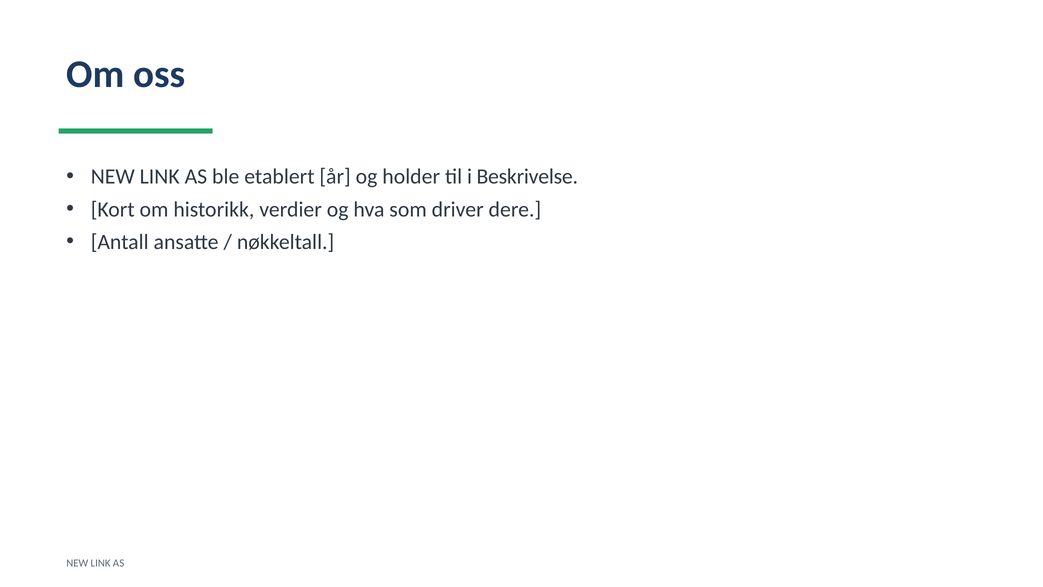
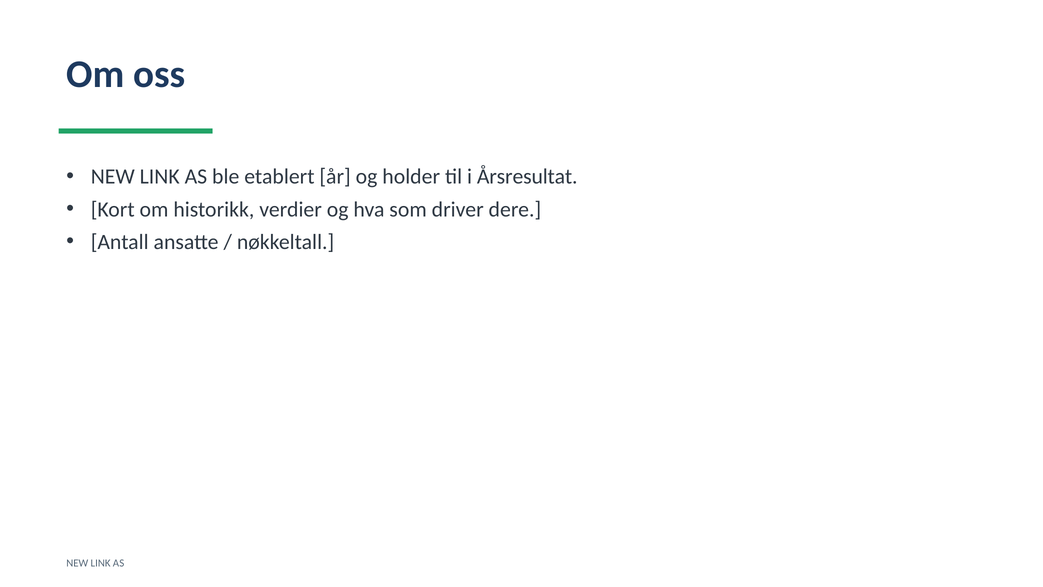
Beskrivelse: Beskrivelse -> Årsresultat
